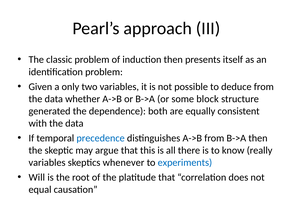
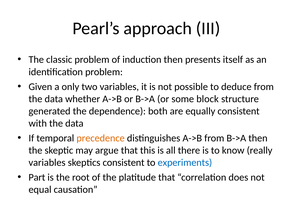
precedence colour: blue -> orange
skeptics whenever: whenever -> consistent
Will: Will -> Part
